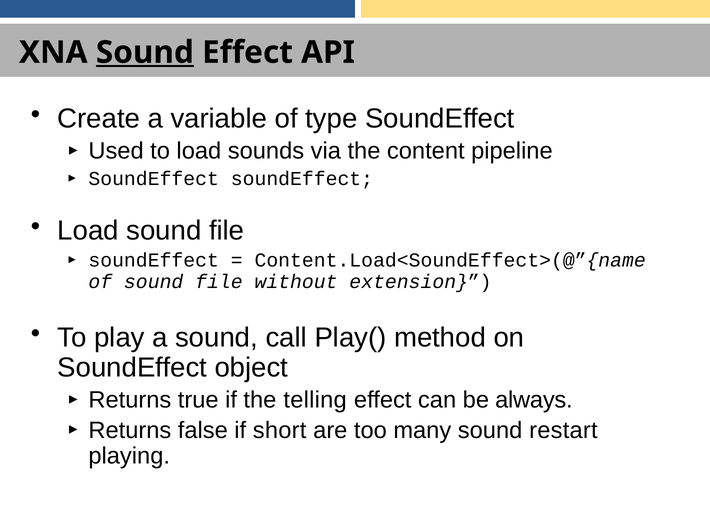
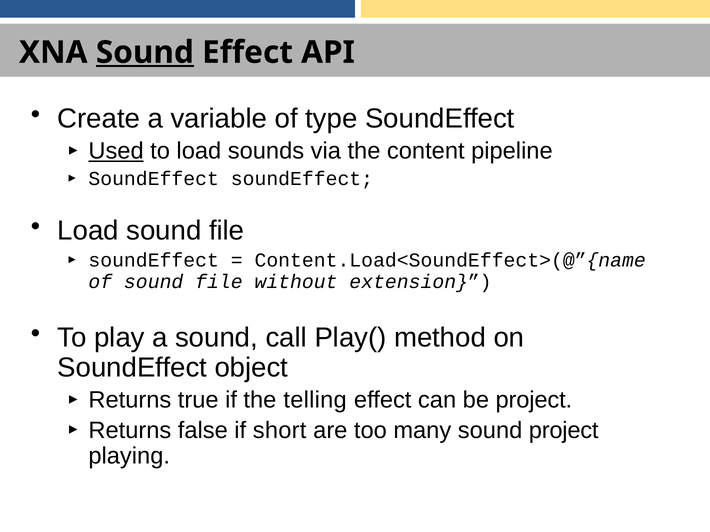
Used underline: none -> present
be always: always -> project
sound restart: restart -> project
